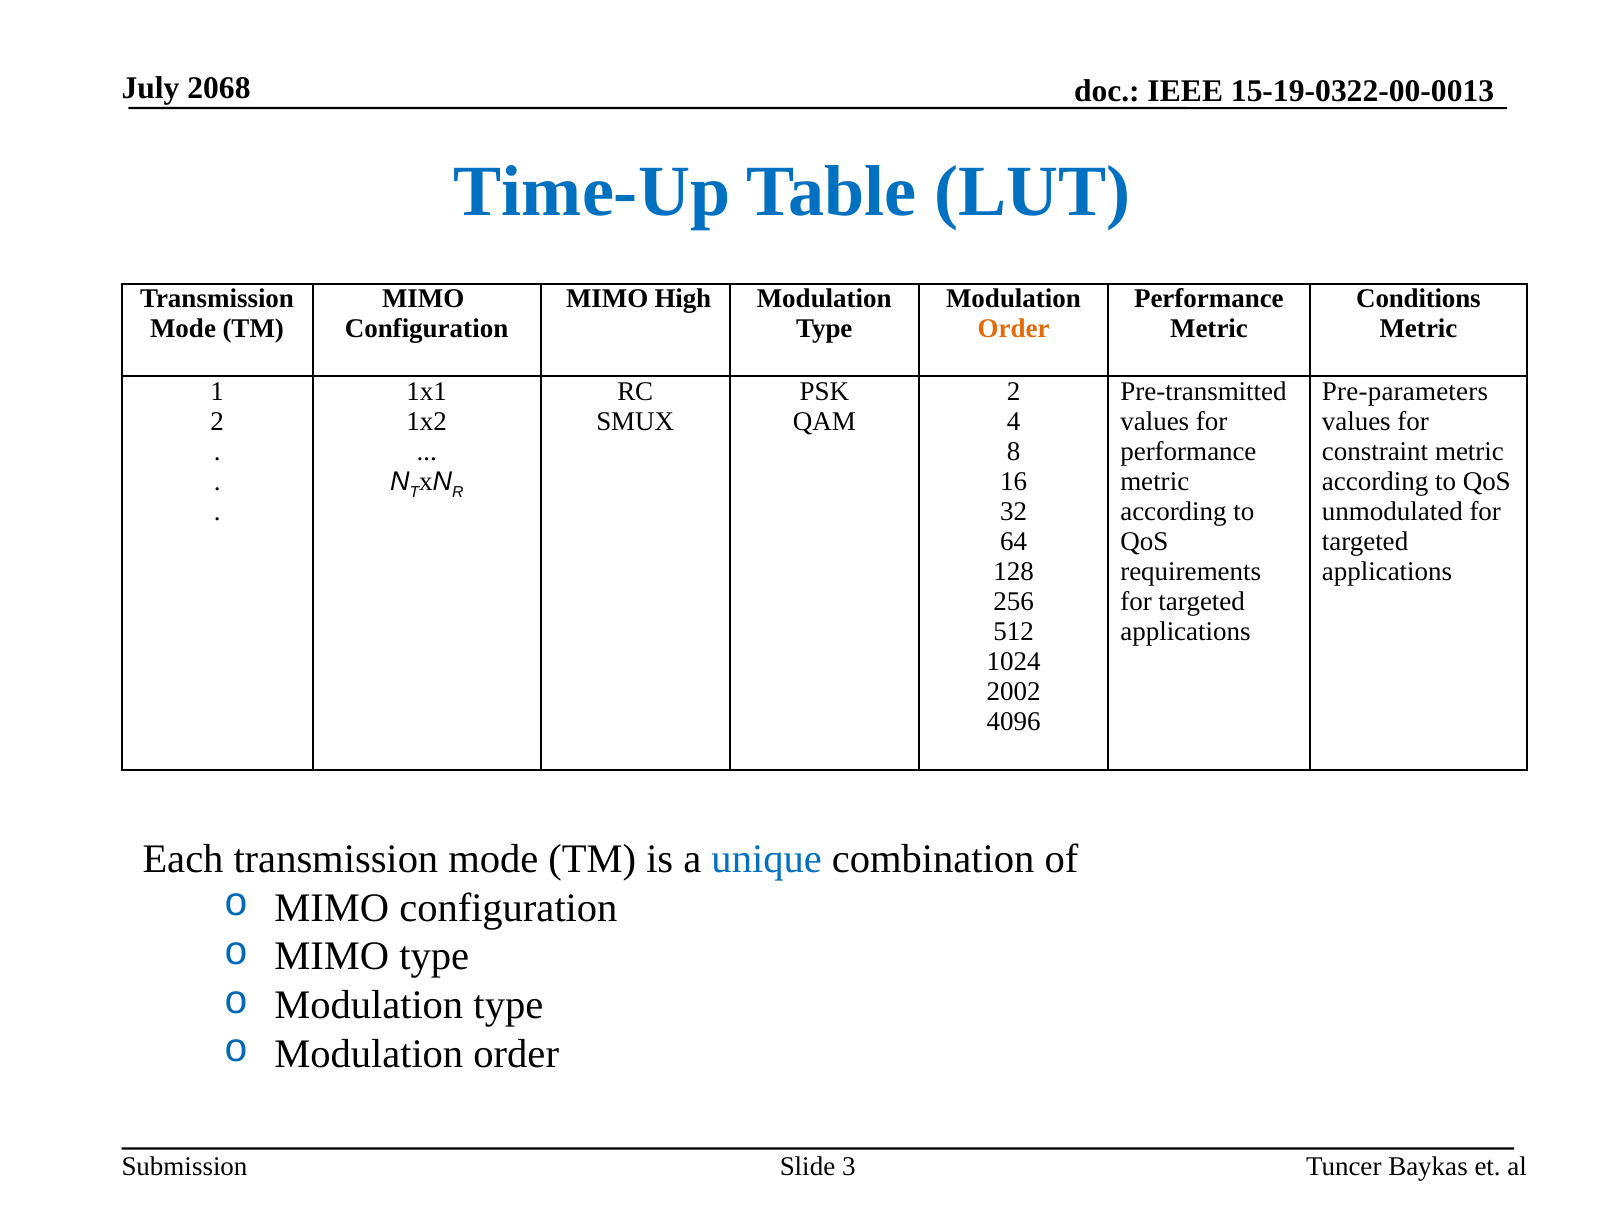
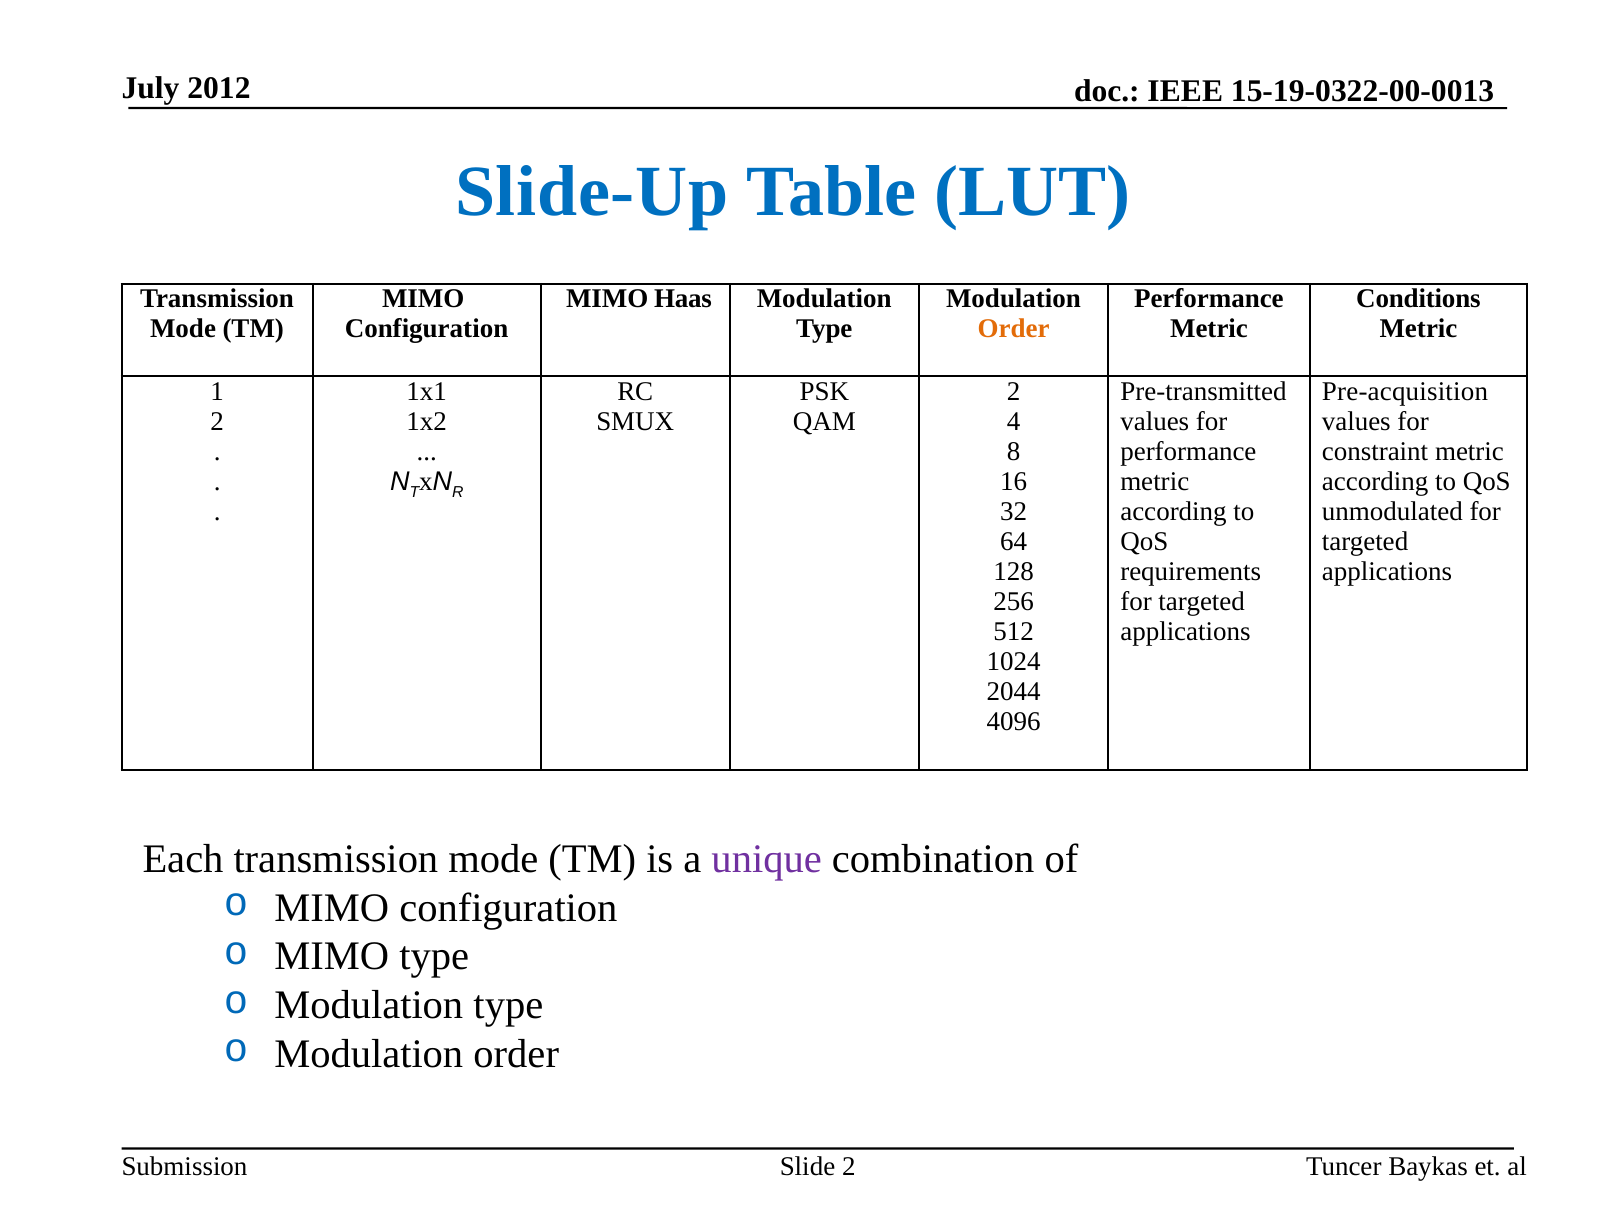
2068: 2068 -> 2012
Time-Up: Time-Up -> Slide-Up
High: High -> Haas
Pre-parameters: Pre-parameters -> Pre-acquisition
2002: 2002 -> 2044
unique colour: blue -> purple
Slide 3: 3 -> 2
